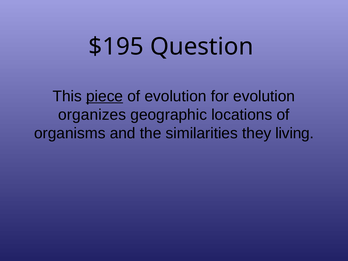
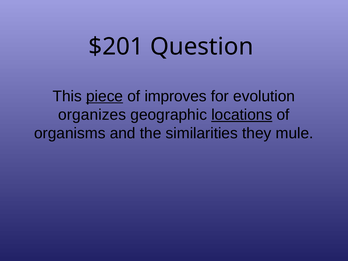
$195: $195 -> $201
of evolution: evolution -> improves
locations underline: none -> present
living: living -> mule
